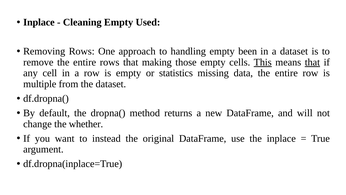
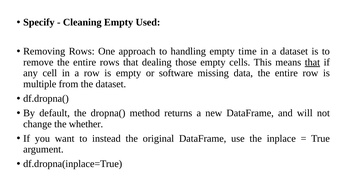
Inplace at (39, 22): Inplace -> Specify
been: been -> time
making: making -> dealing
This underline: present -> none
statistics: statistics -> software
